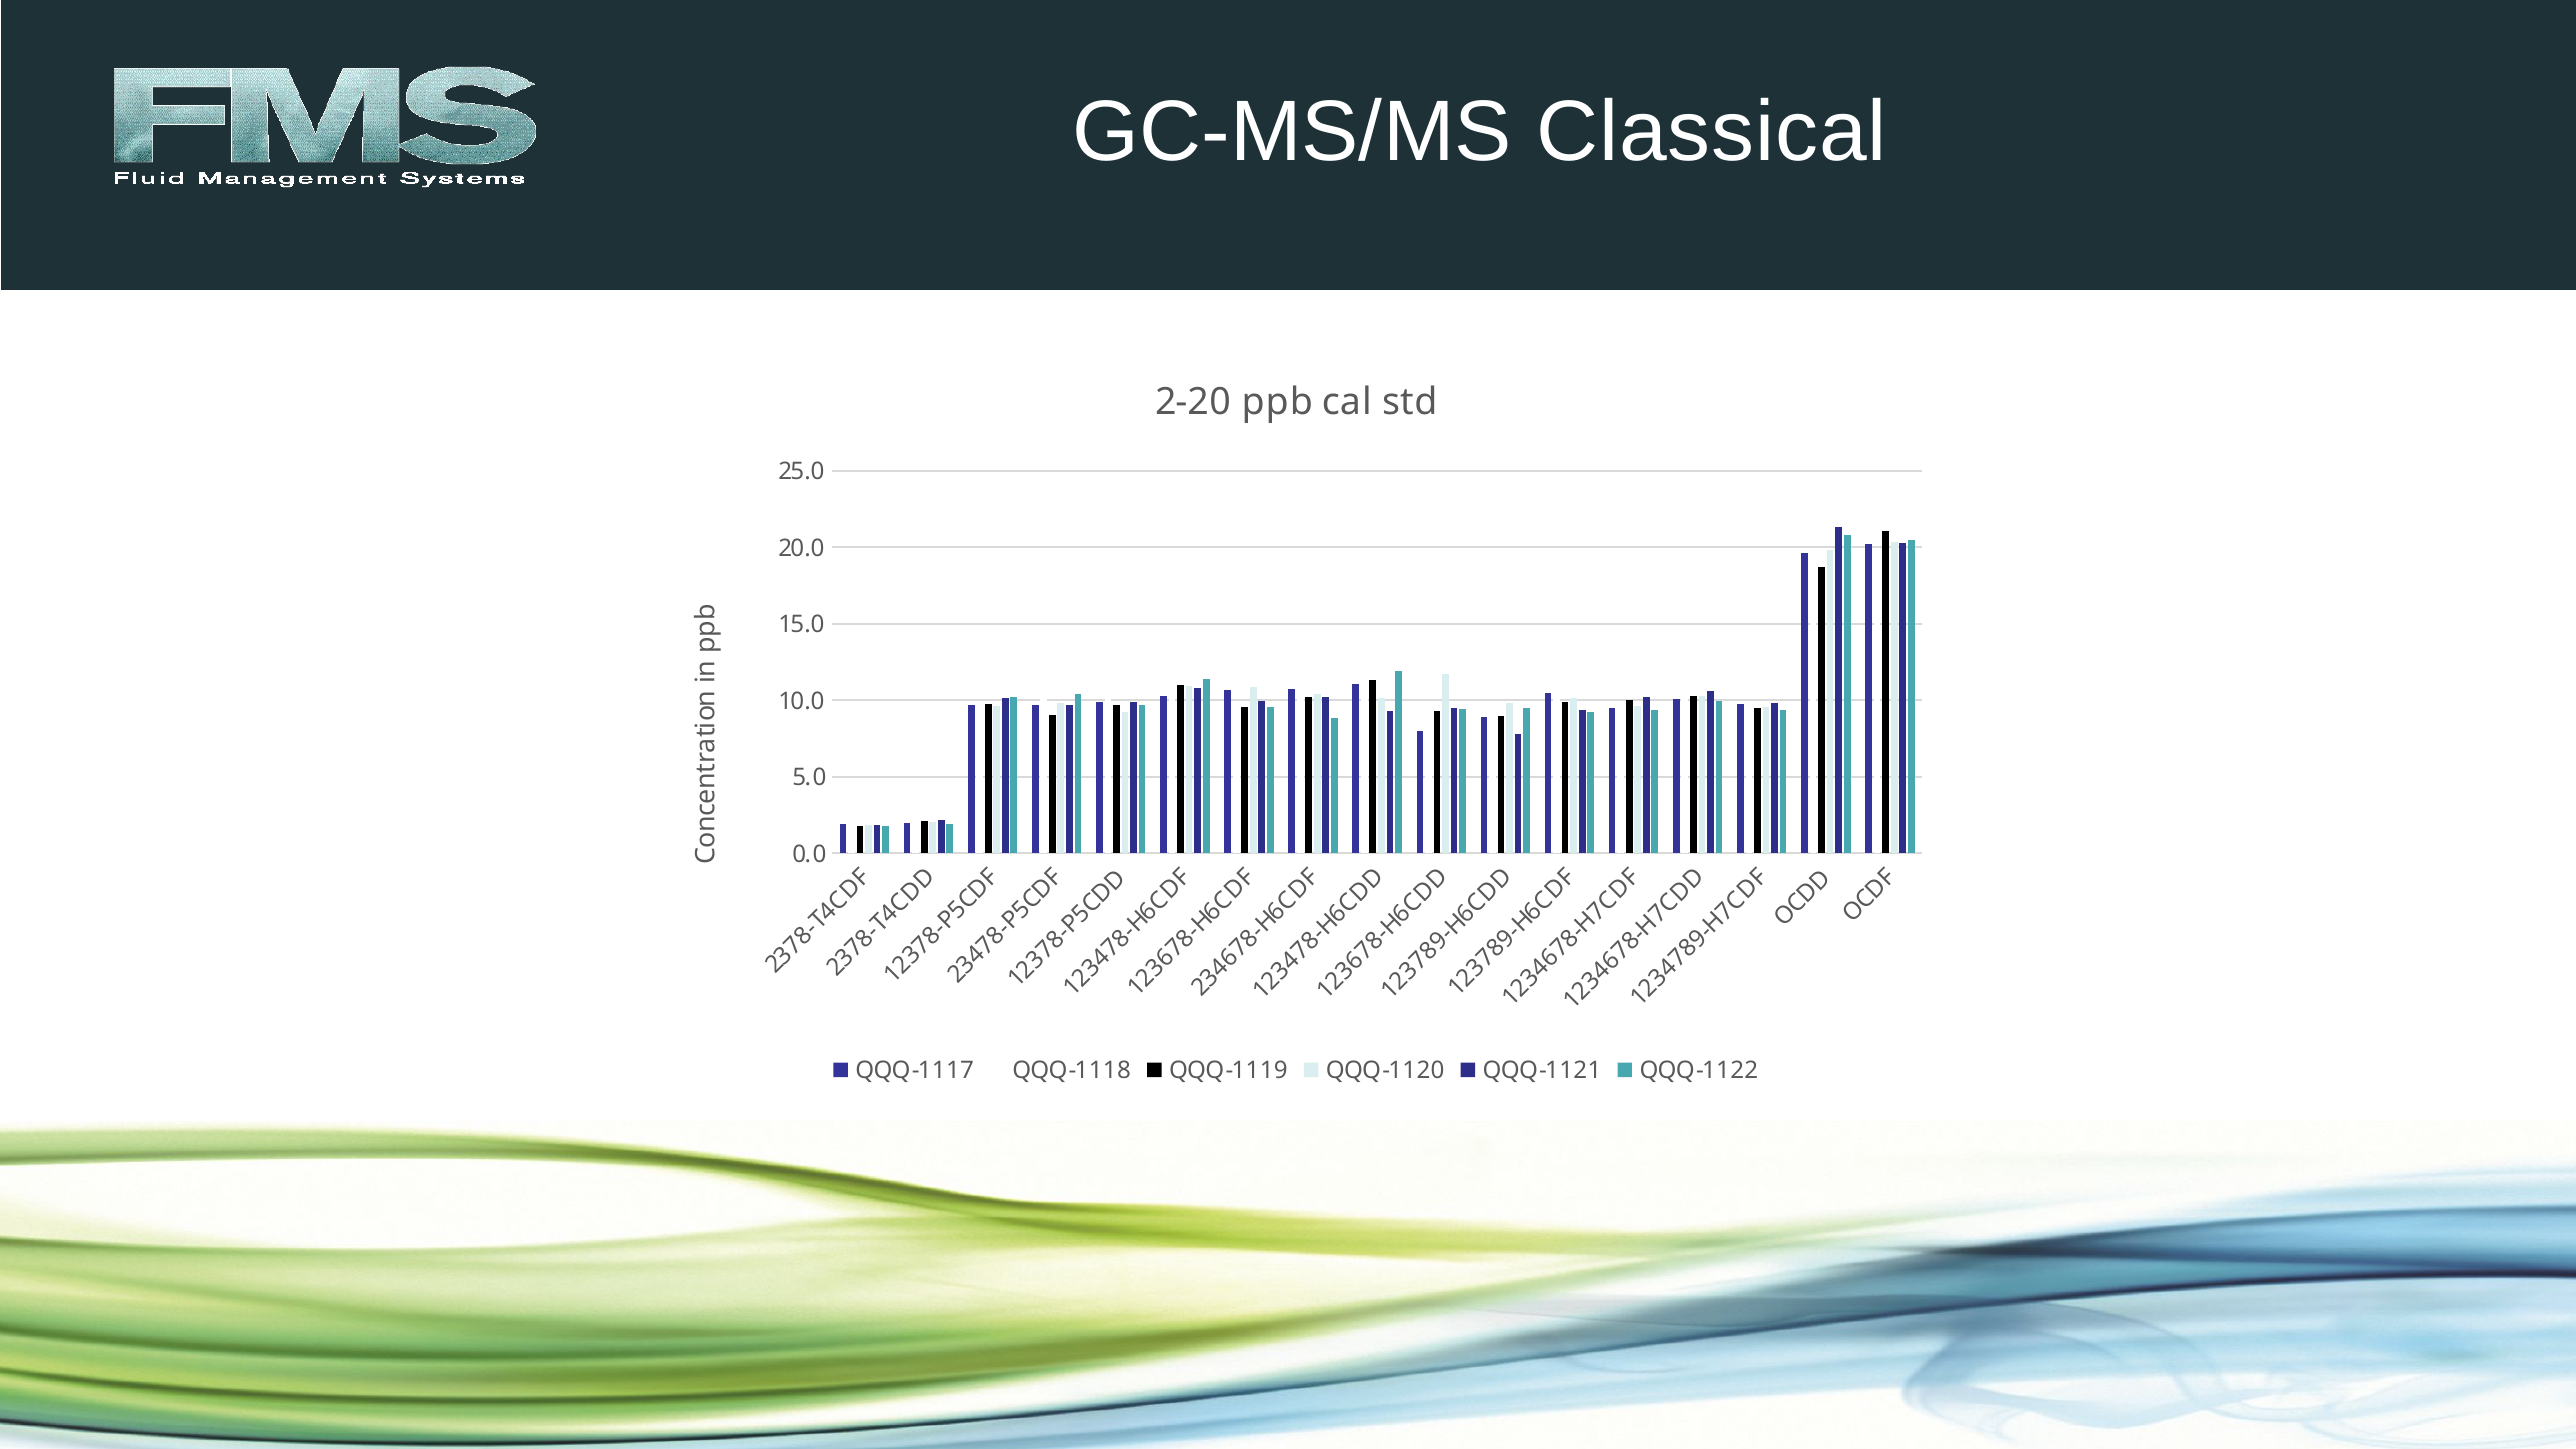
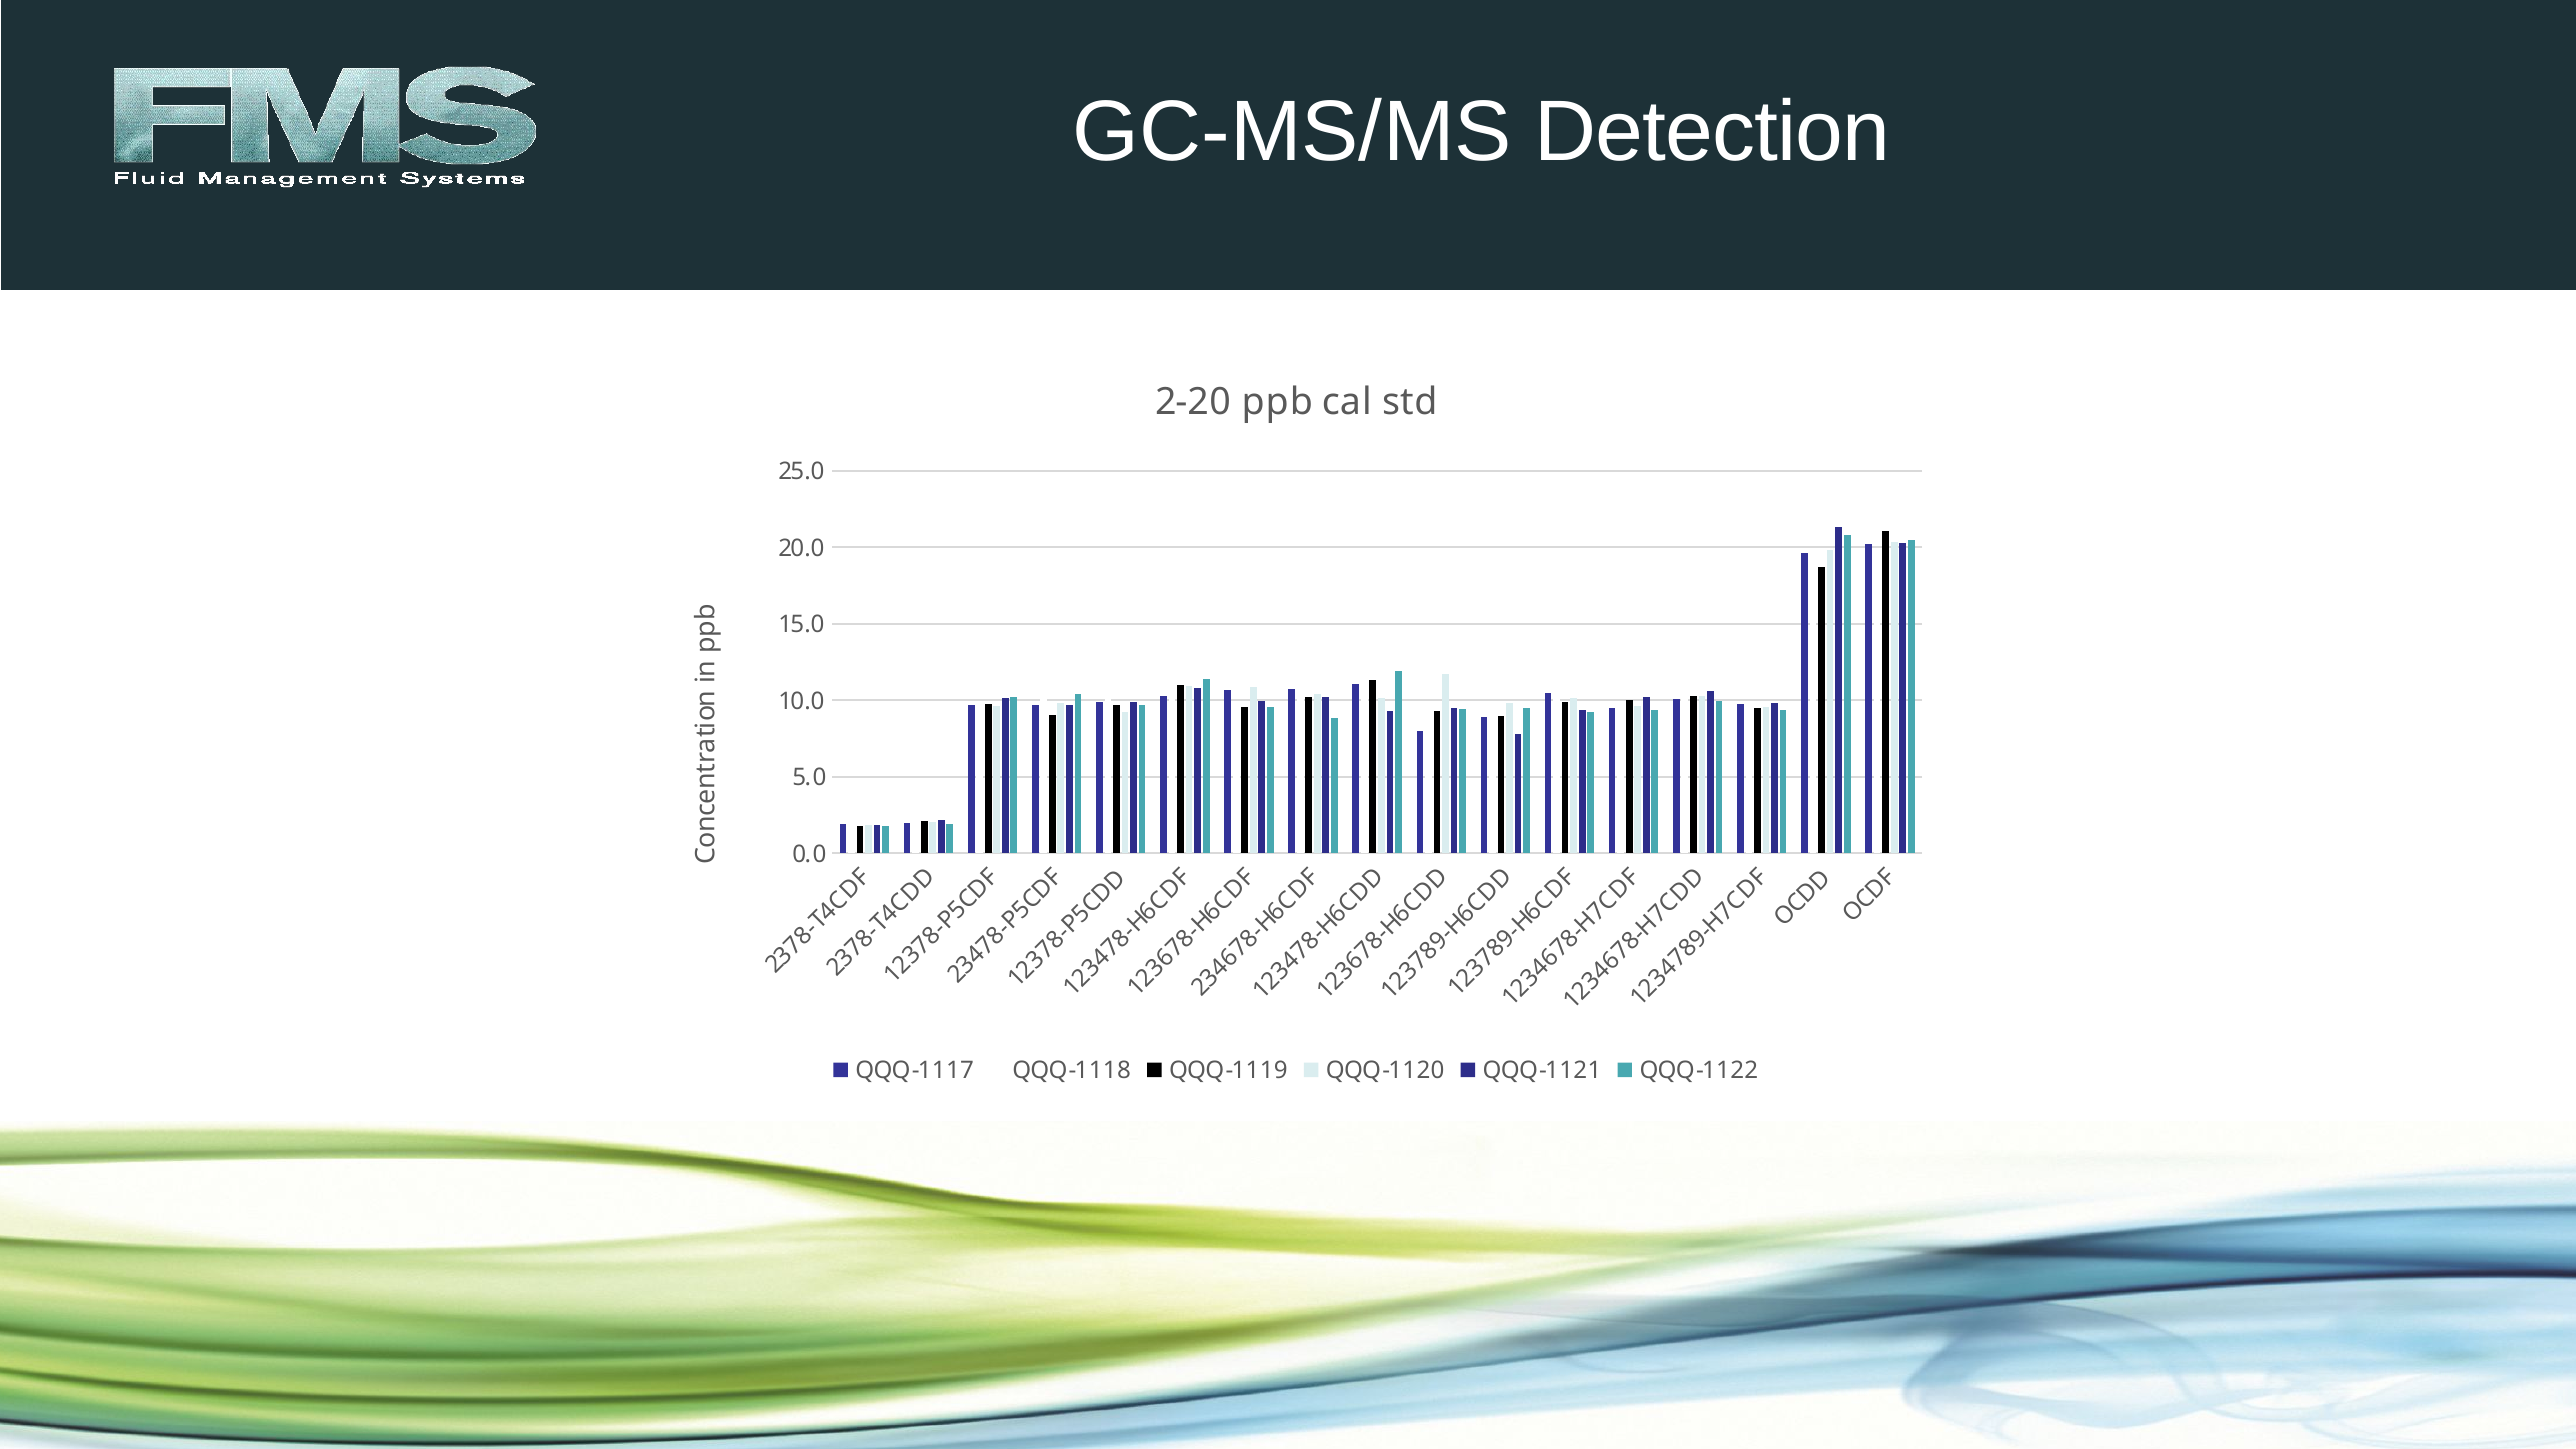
Classical: Classical -> Detection
